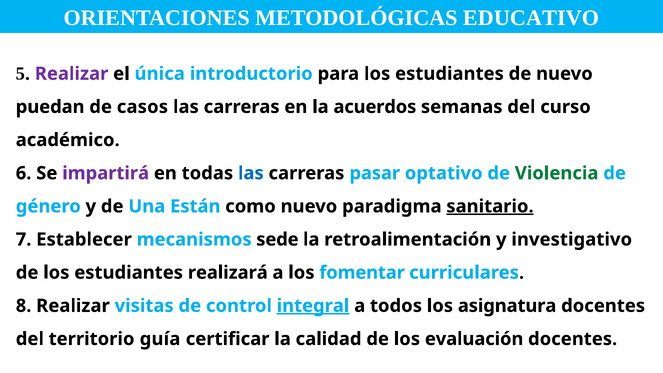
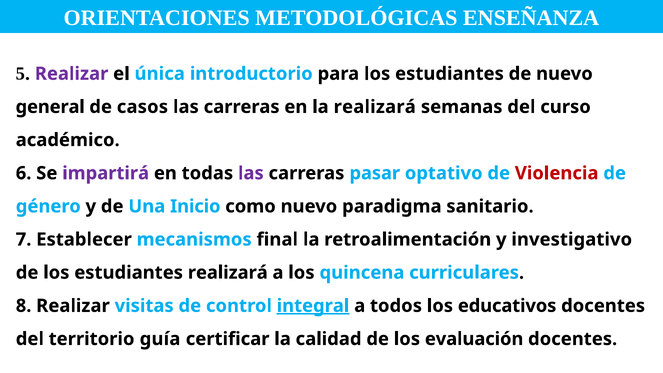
EDUCATIVO: EDUCATIVO -> ENSEÑANZA
puedan: puedan -> general
la acuerdos: acuerdos -> realizará
las at (251, 173) colour: blue -> purple
Violencia colour: green -> red
Están: Están -> Inicio
sanitario underline: present -> none
sede: sede -> final
fomentar: fomentar -> quincena
asignatura: asignatura -> educativos
